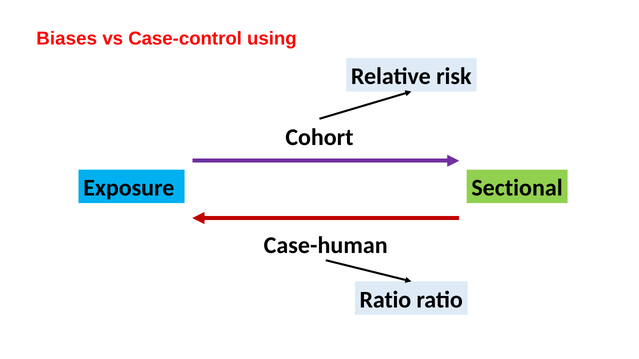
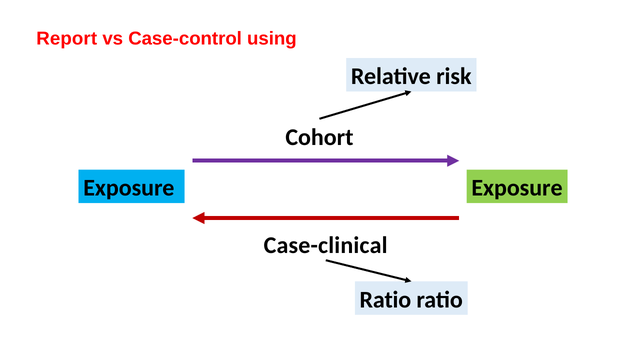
Biases: Biases -> Report
Exposure Sectional: Sectional -> Exposure
Case-human: Case-human -> Case-clinical
